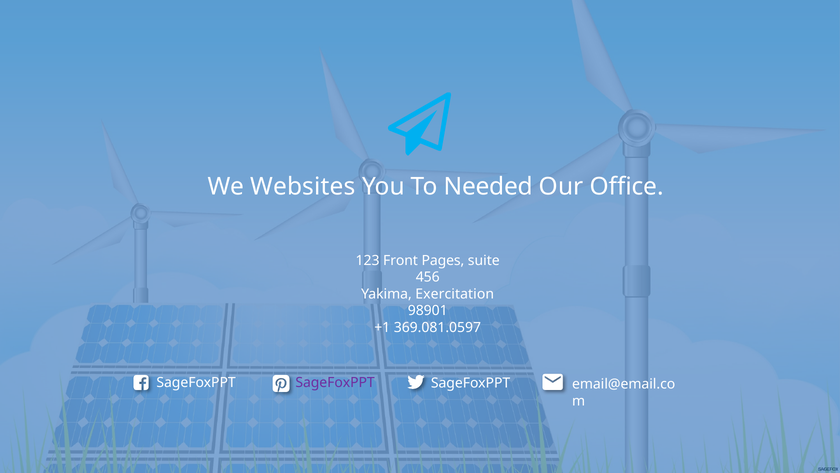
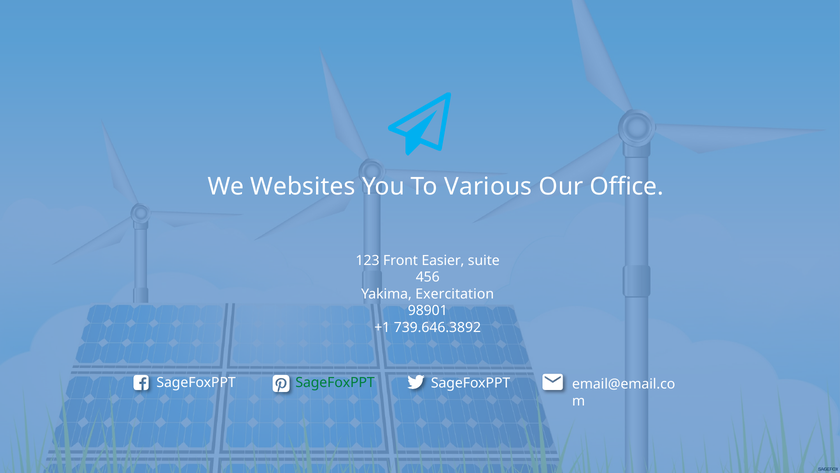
Needed: Needed -> Various
Pages: Pages -> Easier
369.081.0597: 369.081.0597 -> 739.646.3892
SageFoxPPT at (335, 382) colour: purple -> green
